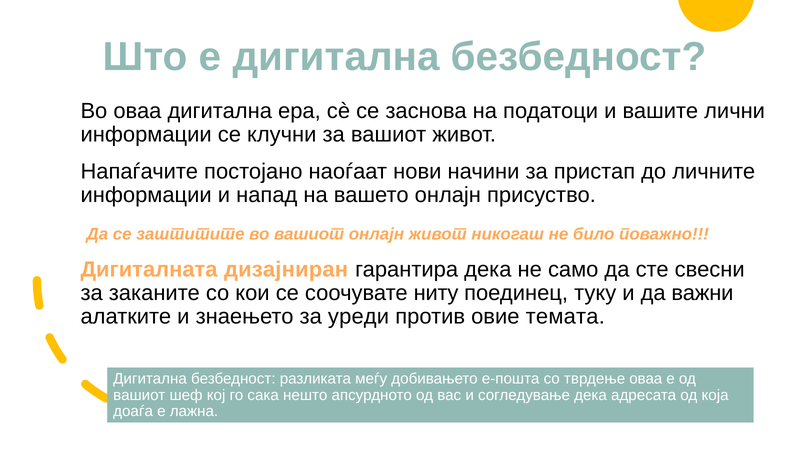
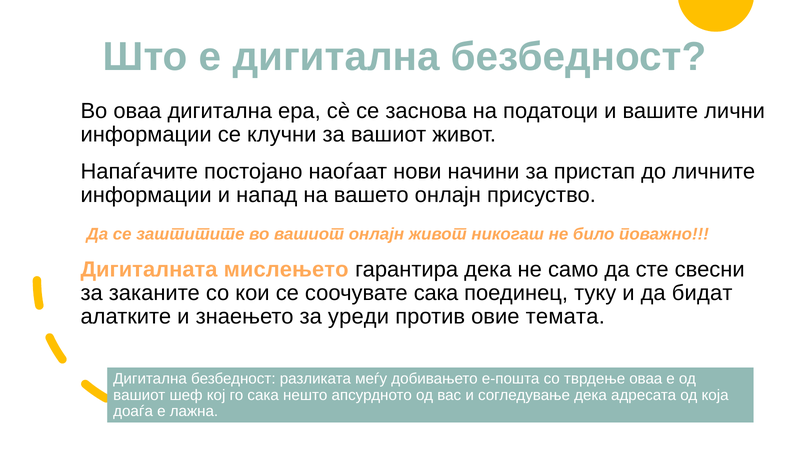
дизајниран: дизајниран -> мислењето
соочувате ниту: ниту -> сака
важни: важни -> бидат
